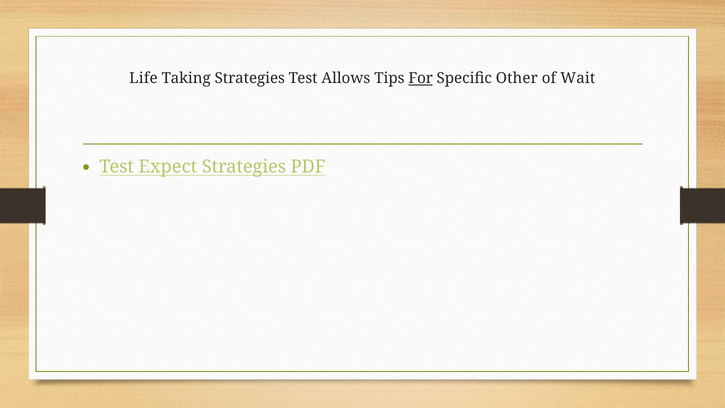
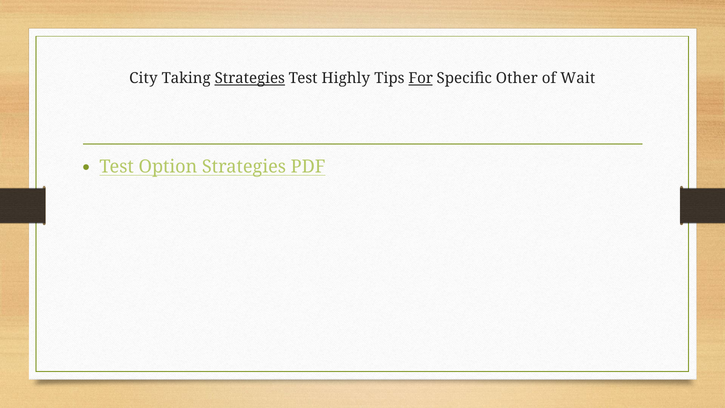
Life: Life -> City
Strategies at (250, 78) underline: none -> present
Allows: Allows -> Highly
Expect: Expect -> Option
